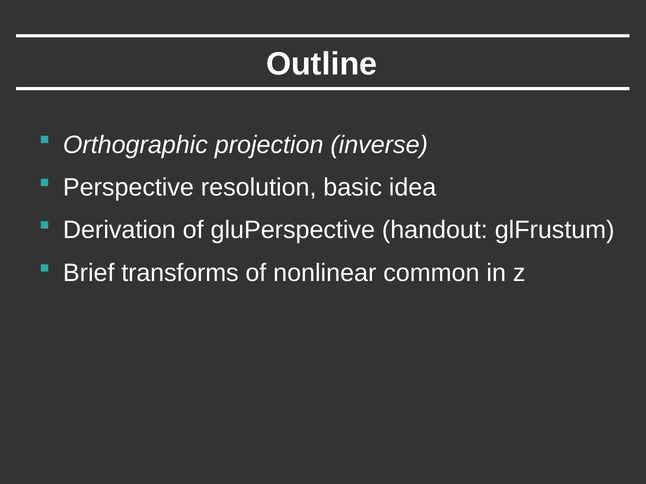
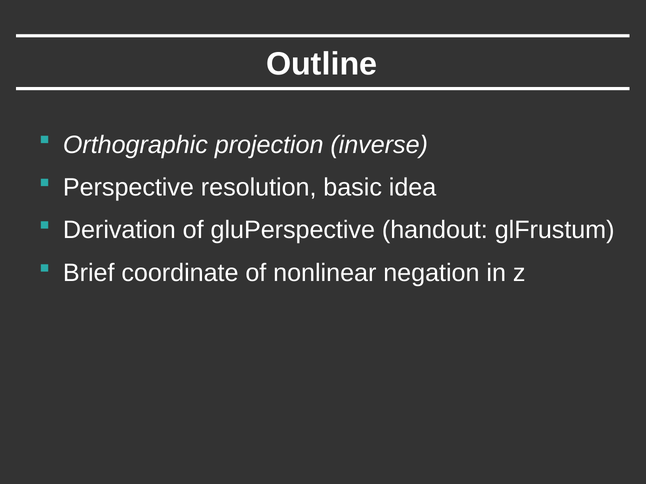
transforms: transforms -> coordinate
common: common -> negation
